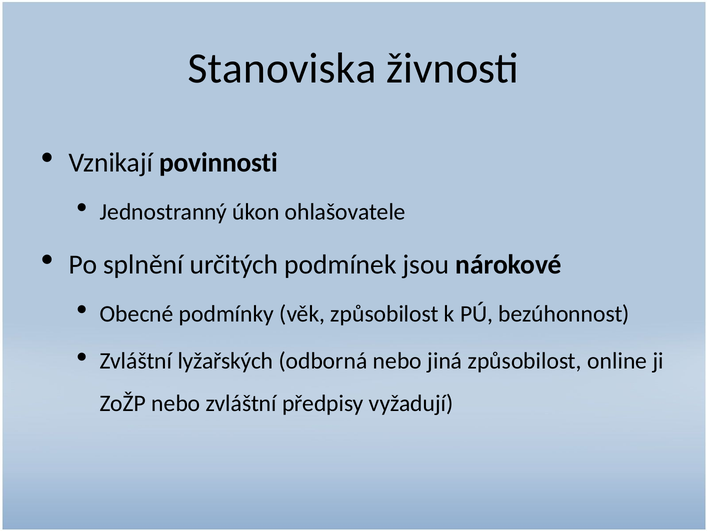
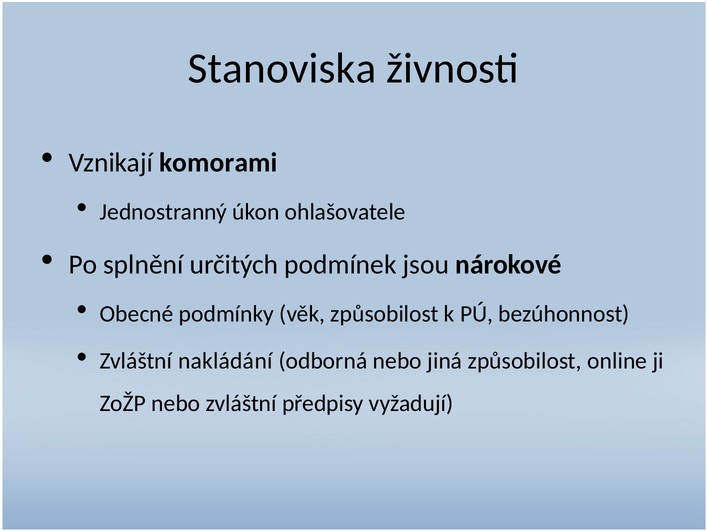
povinnosti: povinnosti -> komorami
lyžařských: lyžařských -> nakládání
